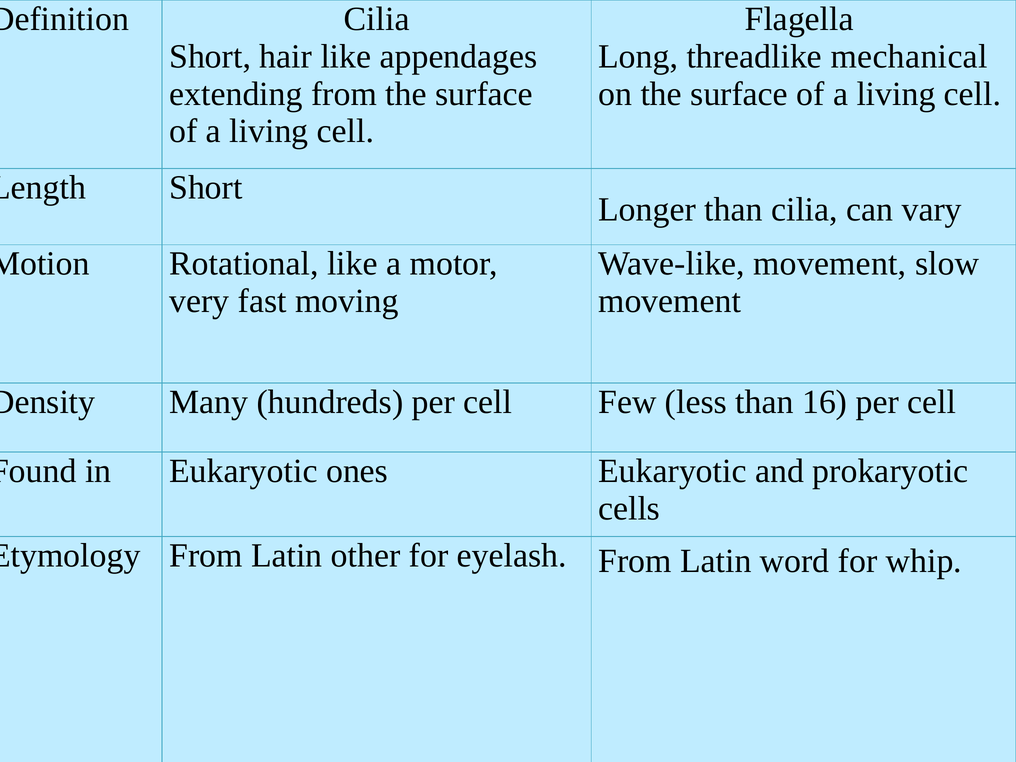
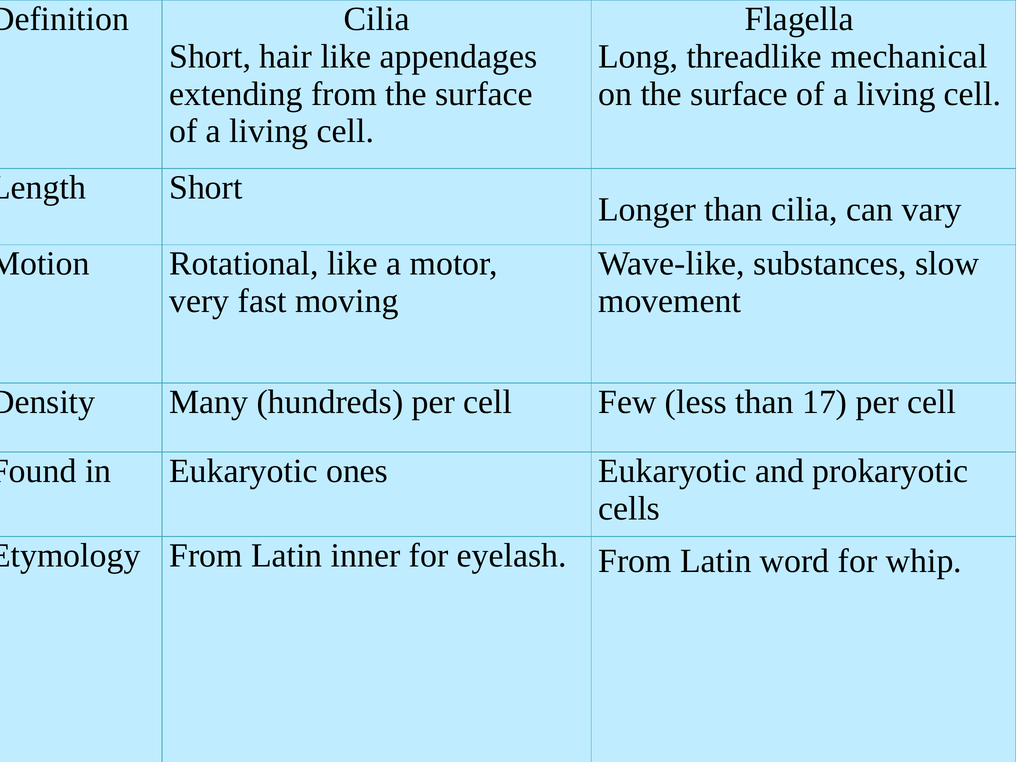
Wave-like movement: movement -> substances
16: 16 -> 17
other: other -> inner
